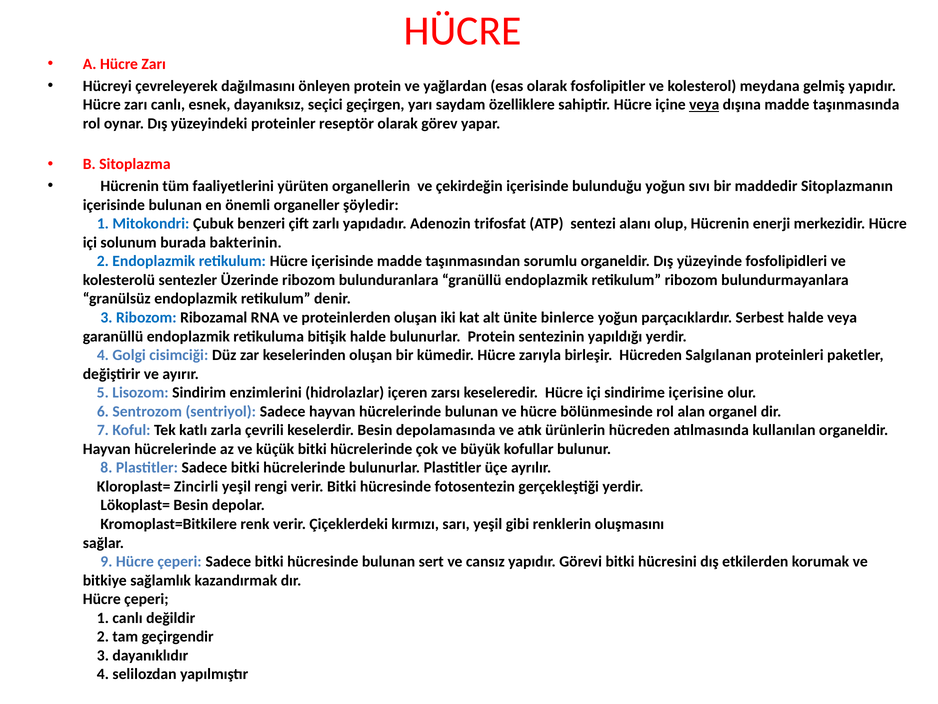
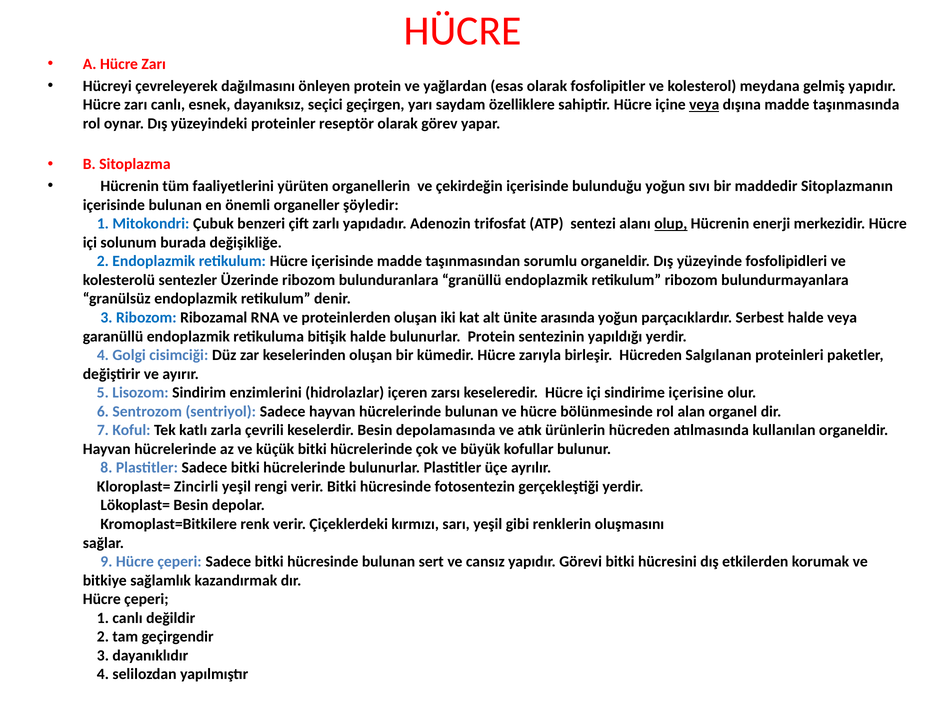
olup underline: none -> present
bakterinin: bakterinin -> değişikliğe
binlerce: binlerce -> arasında
